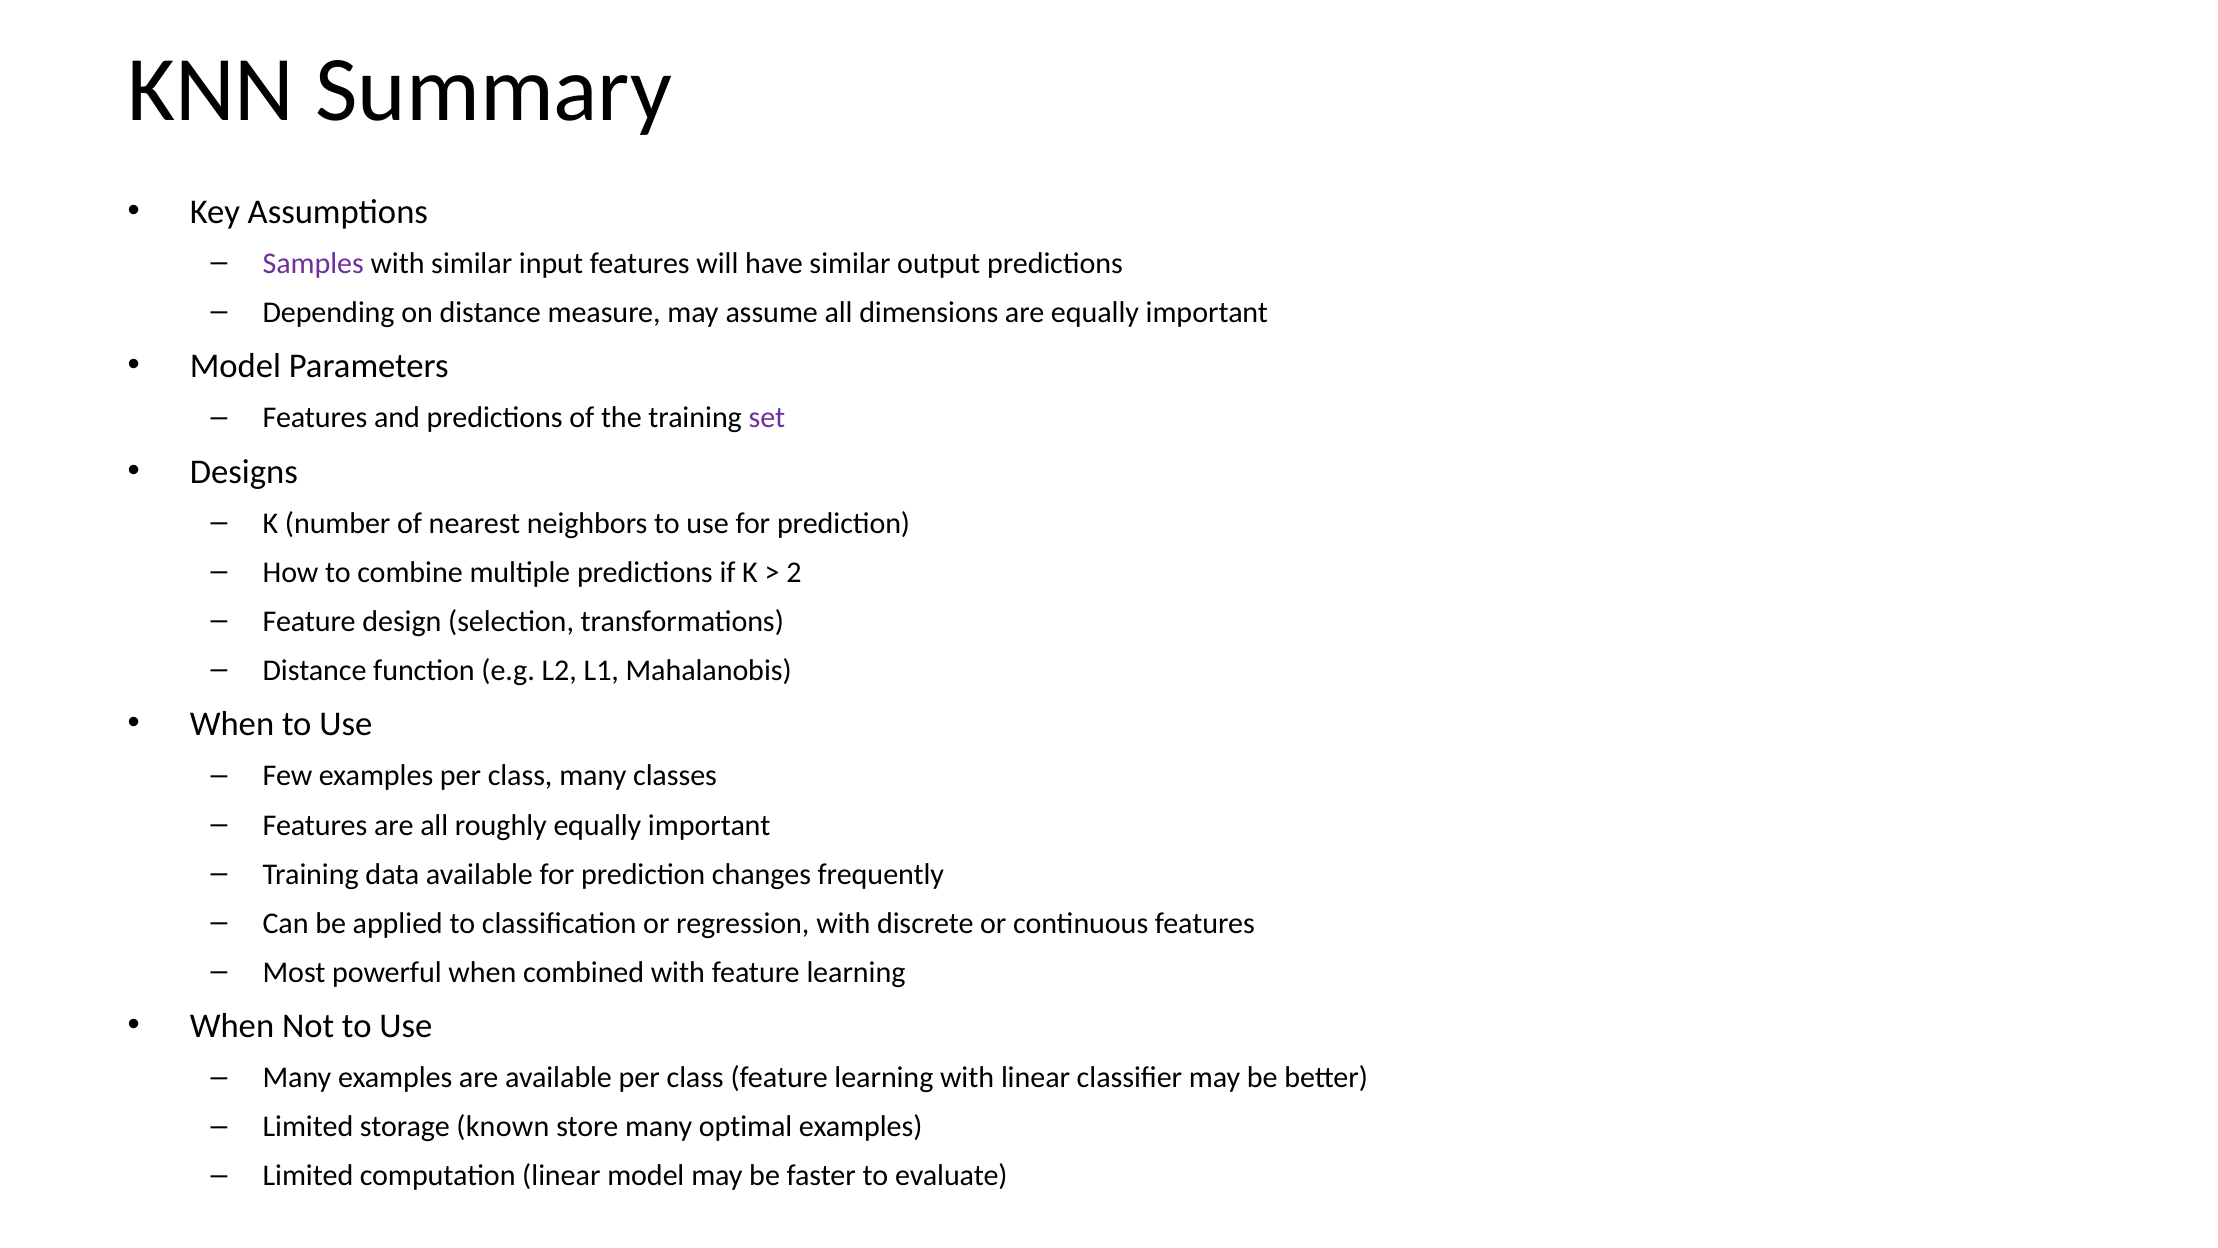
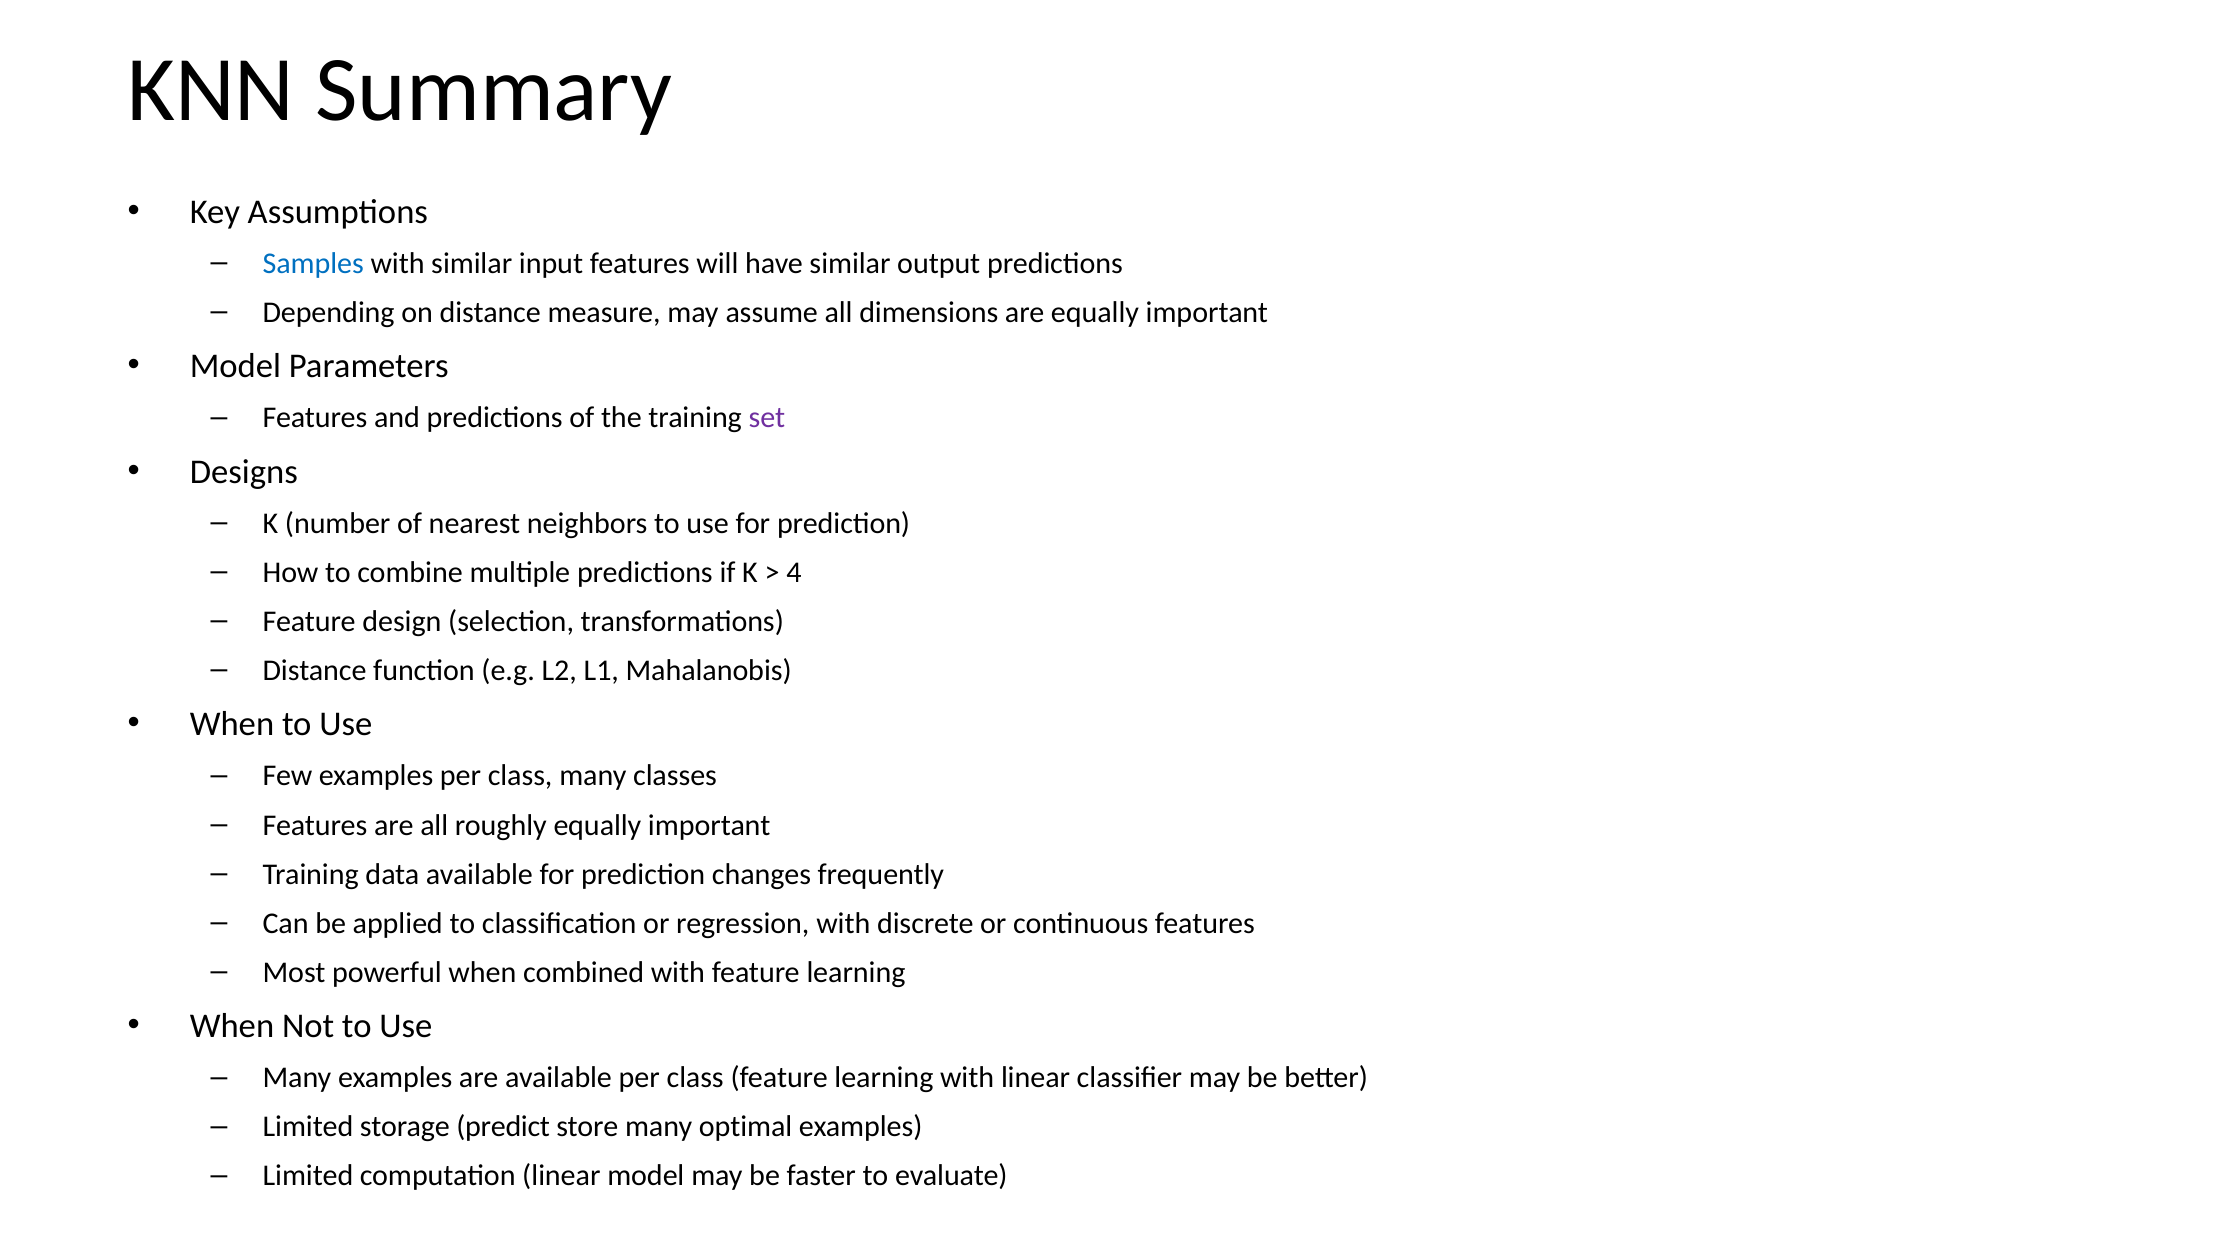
Samples colour: purple -> blue
2: 2 -> 4
known: known -> predict
